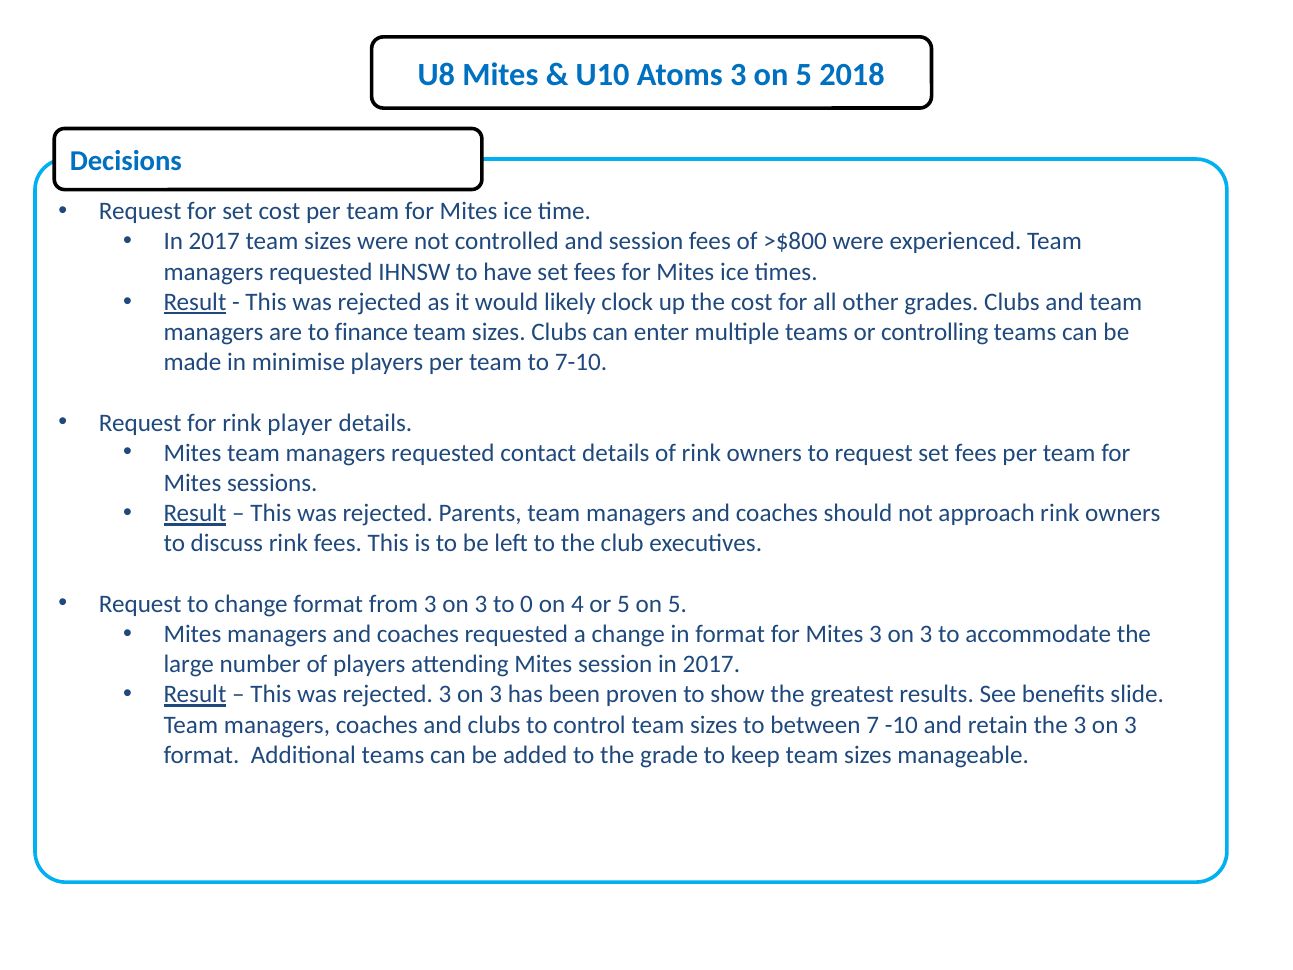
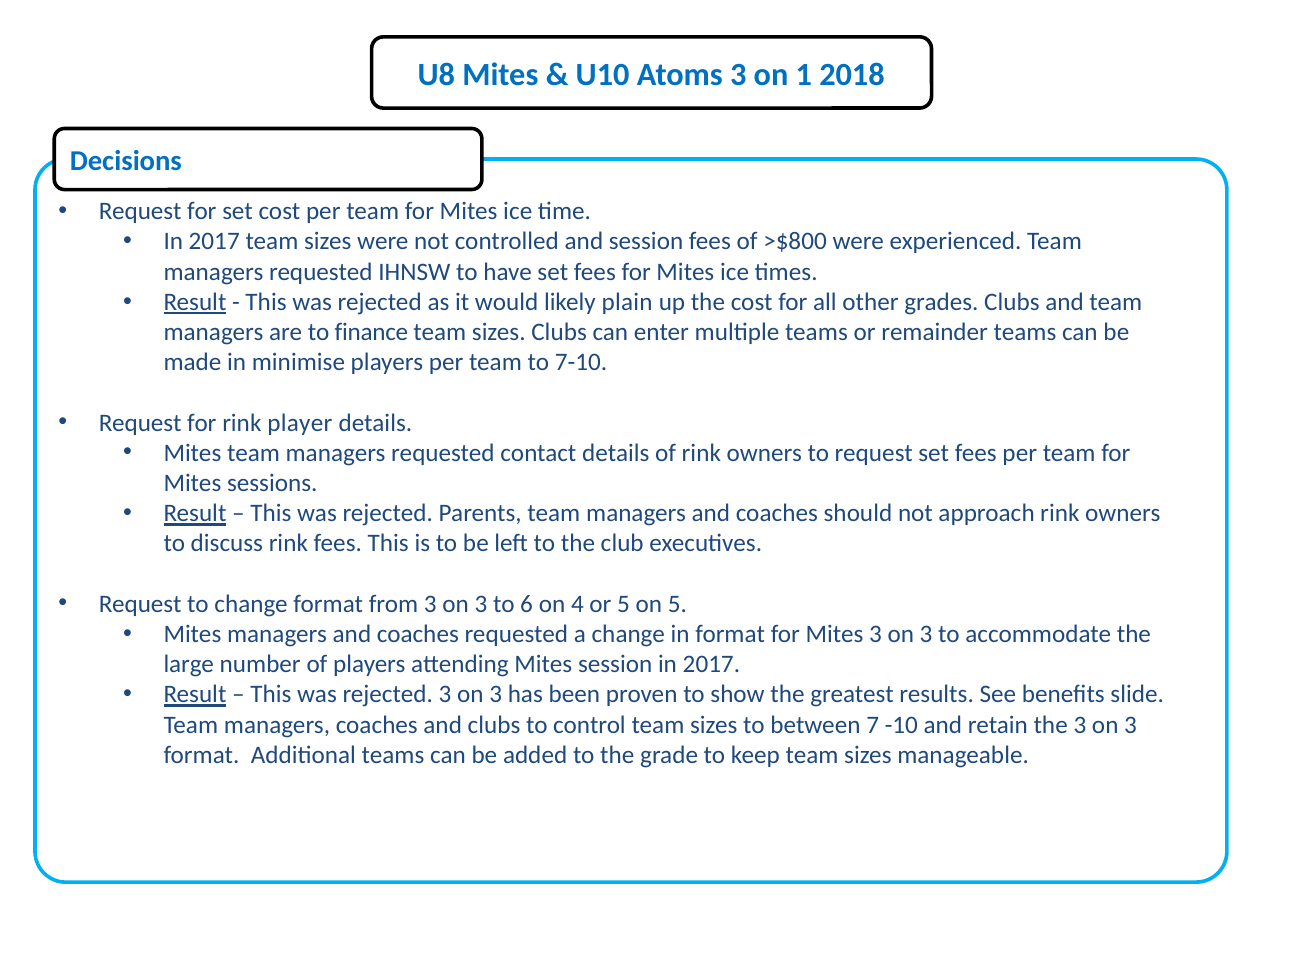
3 on 5: 5 -> 1
clock: clock -> plain
controlling: controlling -> remainder
0: 0 -> 6
